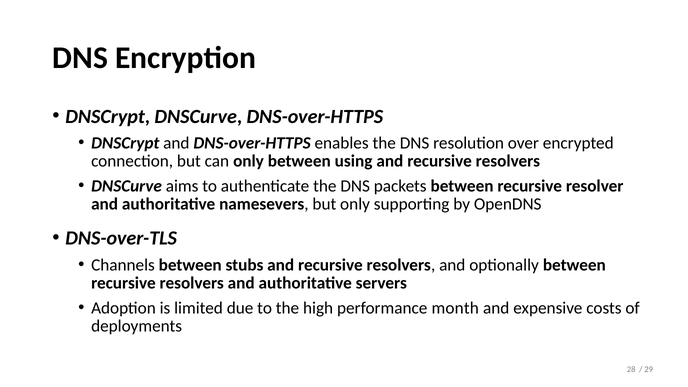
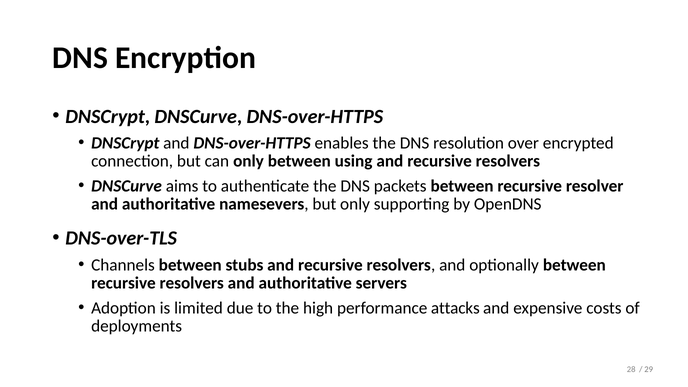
month: month -> attacks
